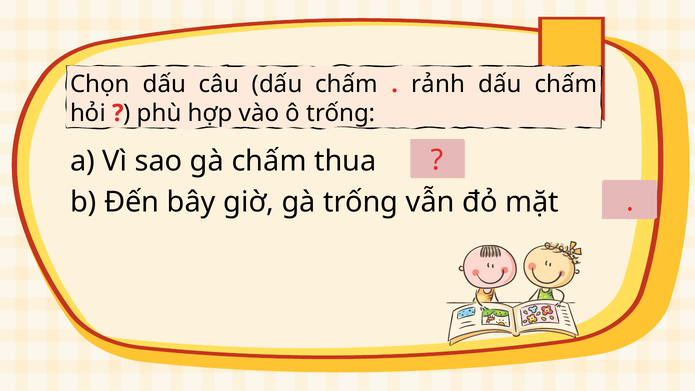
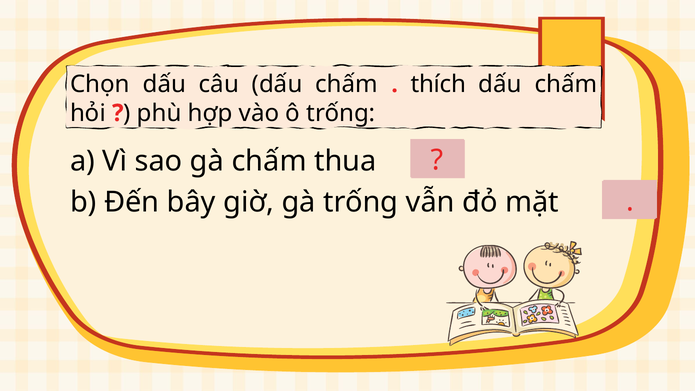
rảnh: rảnh -> thích
